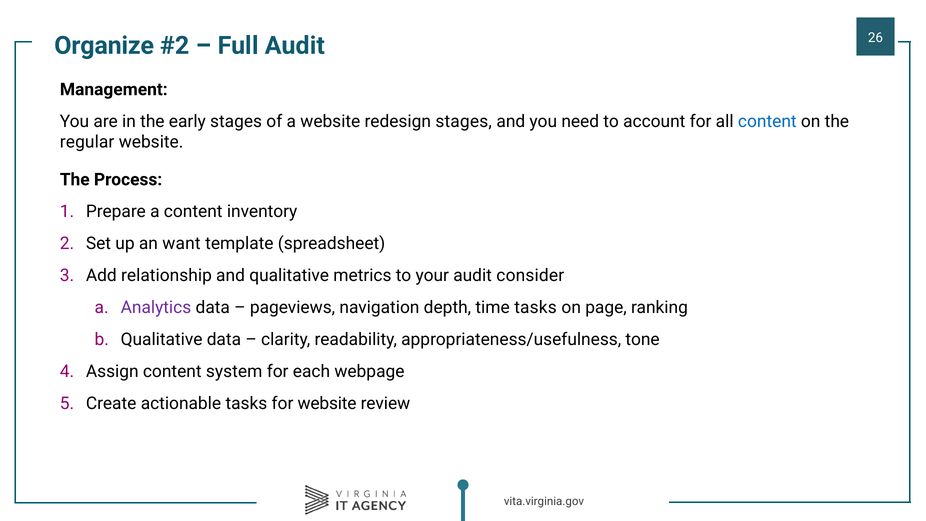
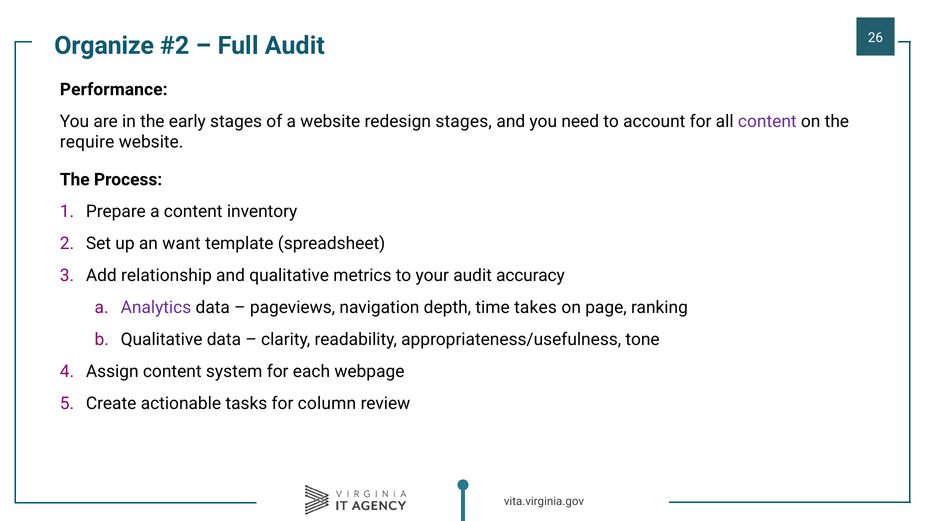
Management: Management -> Performance
content at (767, 121) colour: blue -> purple
regular: regular -> require
consider: consider -> accuracy
time tasks: tasks -> takes
for website: website -> column
